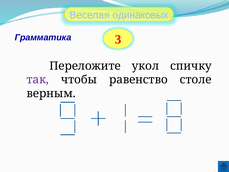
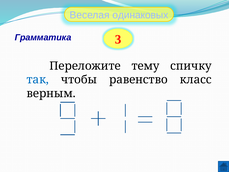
укол: укол -> тему
так colour: purple -> blue
столе: столе -> класс
